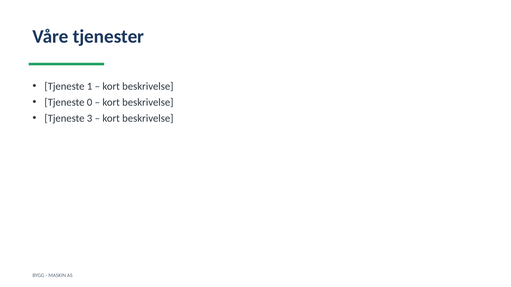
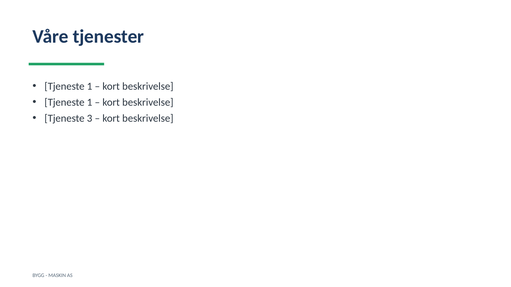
0 at (90, 103): 0 -> 1
